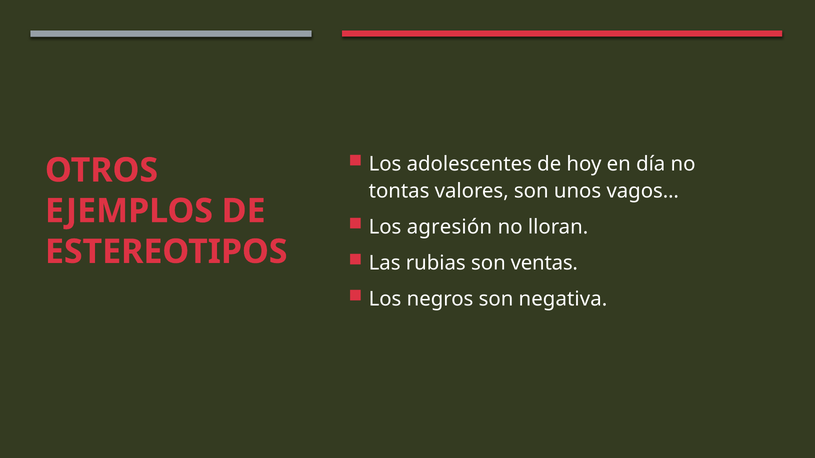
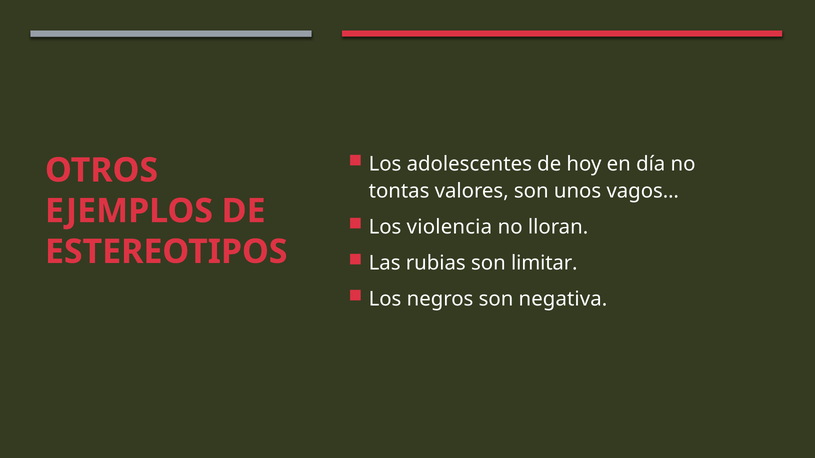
agresión: agresión -> violencia
ventas: ventas -> limitar
